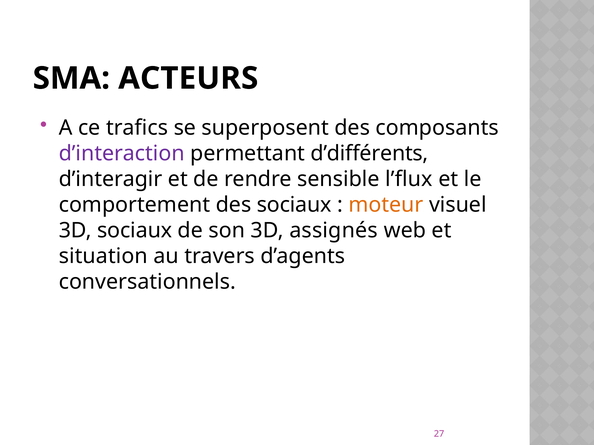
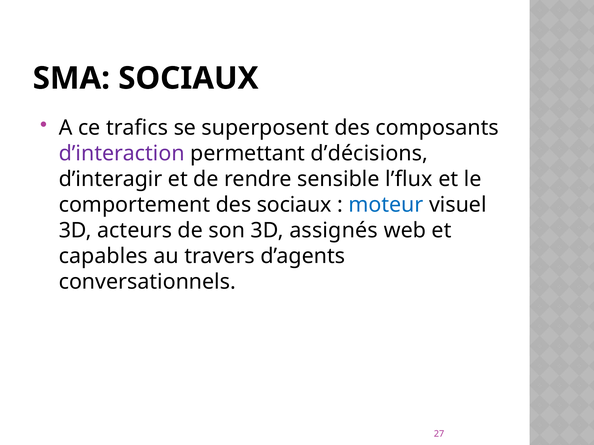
SMA ACTEURS: ACTEURS -> SOCIAUX
d’différents: d’différents -> d’décisions
moteur colour: orange -> blue
3D sociaux: sociaux -> acteurs
situation: situation -> capables
